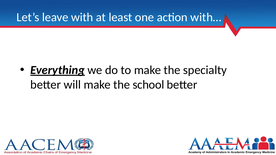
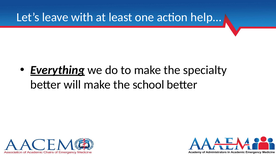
with…: with… -> help…
